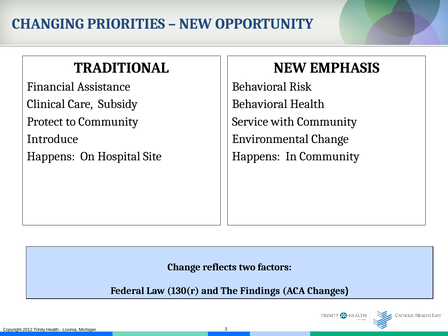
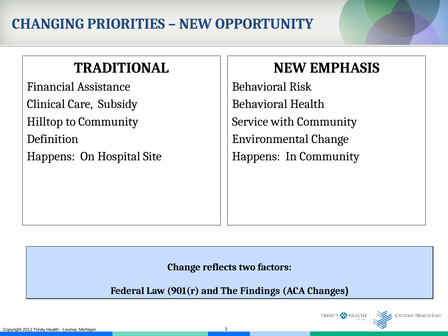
Protect: Protect -> Hilltop
Introduce: Introduce -> Definition
130(r: 130(r -> 901(r
